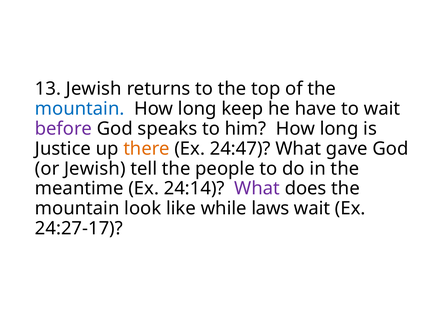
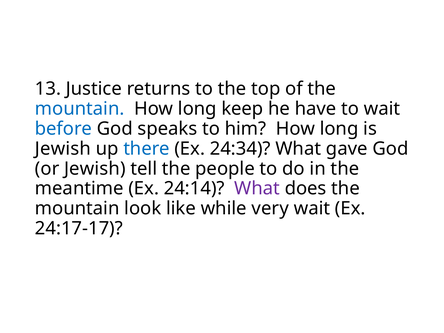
13 Jewish: Jewish -> Justice
before colour: purple -> blue
Justice at (63, 149): Justice -> Jewish
there colour: orange -> blue
24:47: 24:47 -> 24:34
laws: laws -> very
24:27-17: 24:27-17 -> 24:17-17
